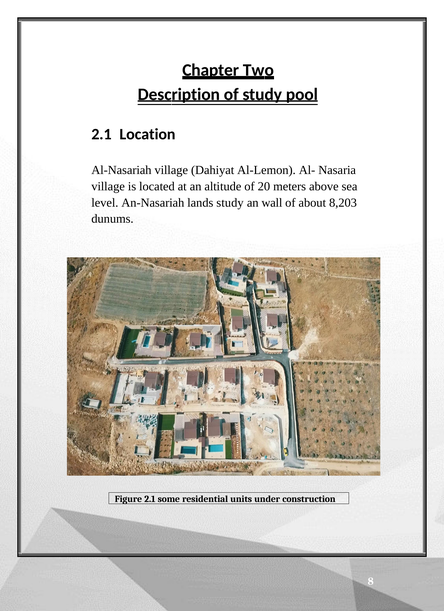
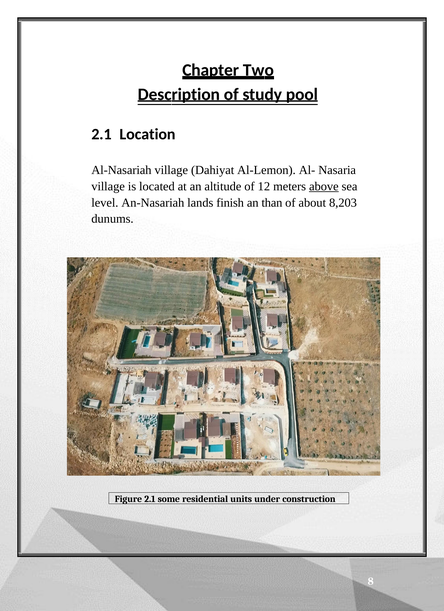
20: 20 -> 12
above underline: none -> present
lands study: study -> finish
wall: wall -> than
